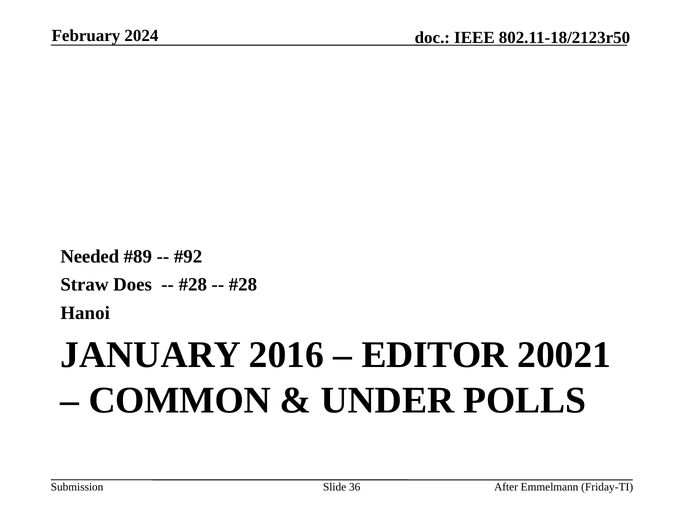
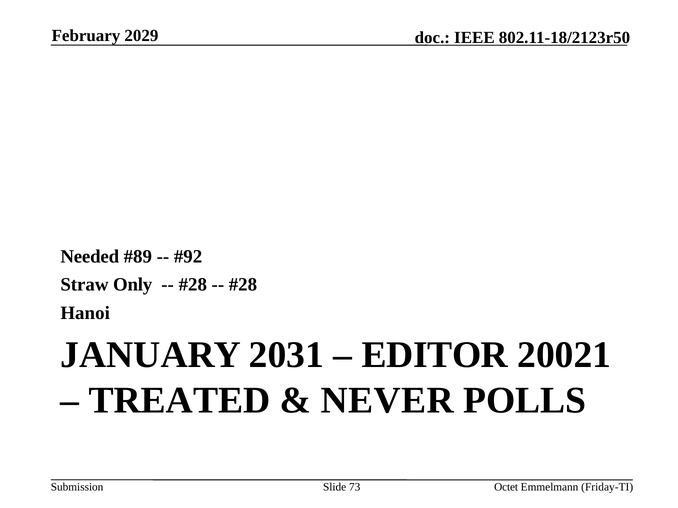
2024: 2024 -> 2029
Does: Does -> Only
2016: 2016 -> 2031
COMMON: COMMON -> TREATED
UNDER: UNDER -> NEVER
36: 36 -> 73
After: After -> Octet
